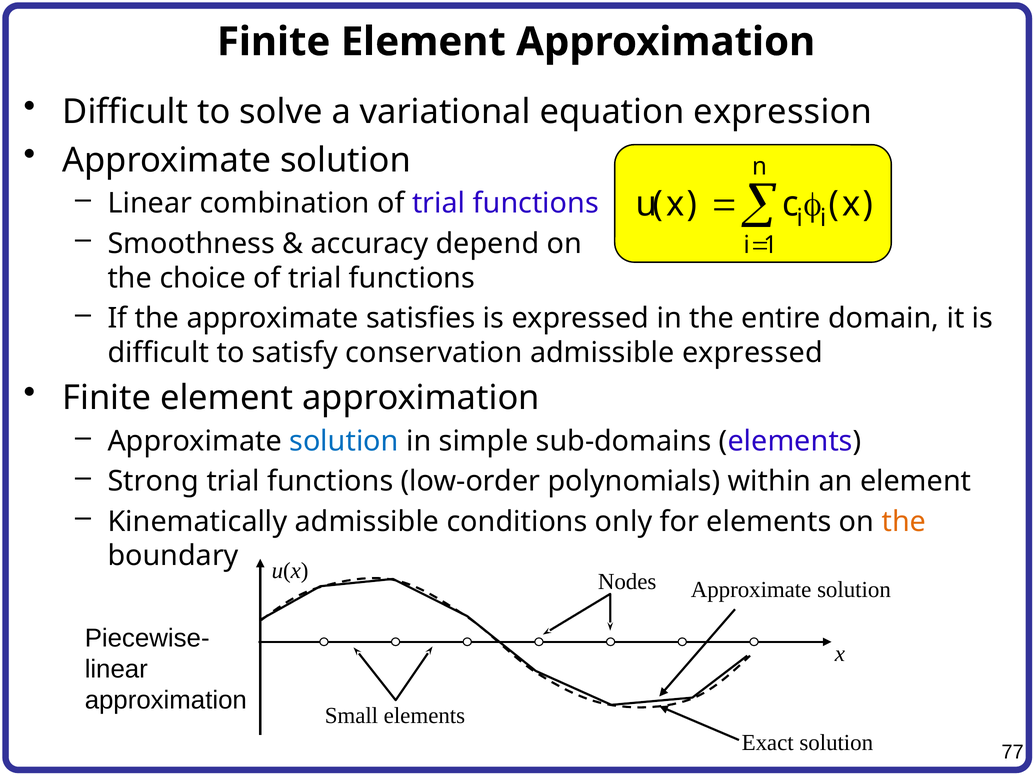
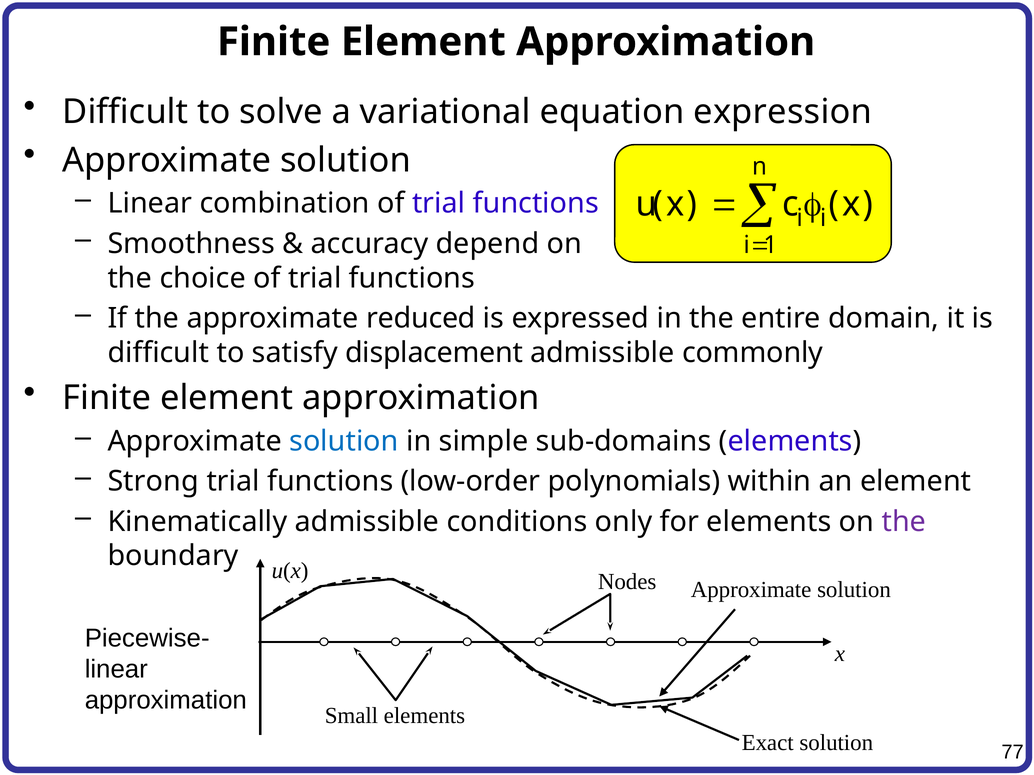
satisfies: satisfies -> reduced
conservation: conservation -> displacement
admissible expressed: expressed -> commonly
the at (904, 522) colour: orange -> purple
